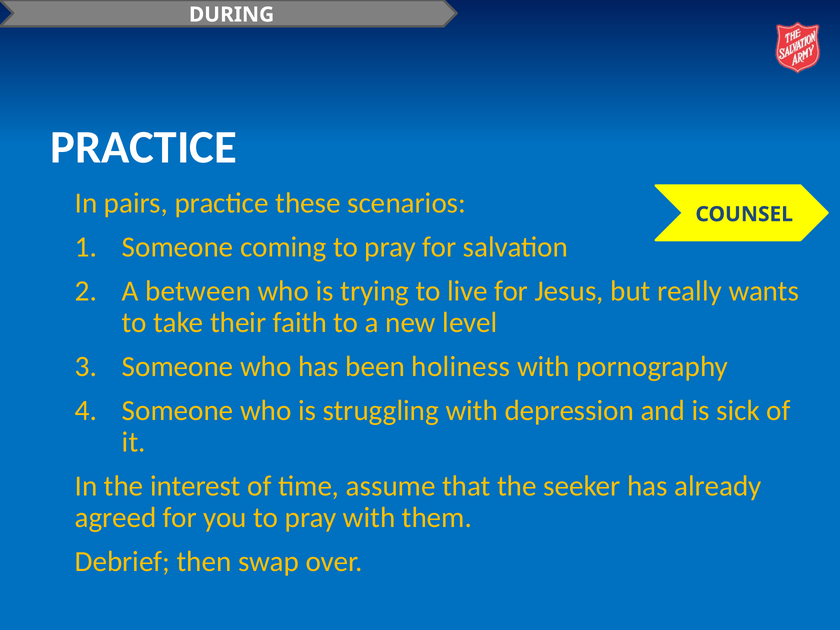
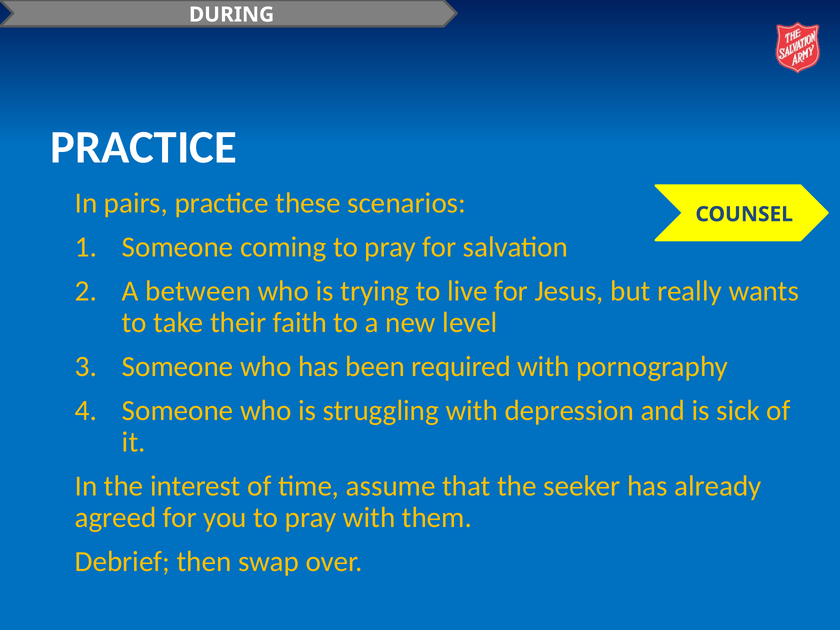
holiness: holiness -> required
